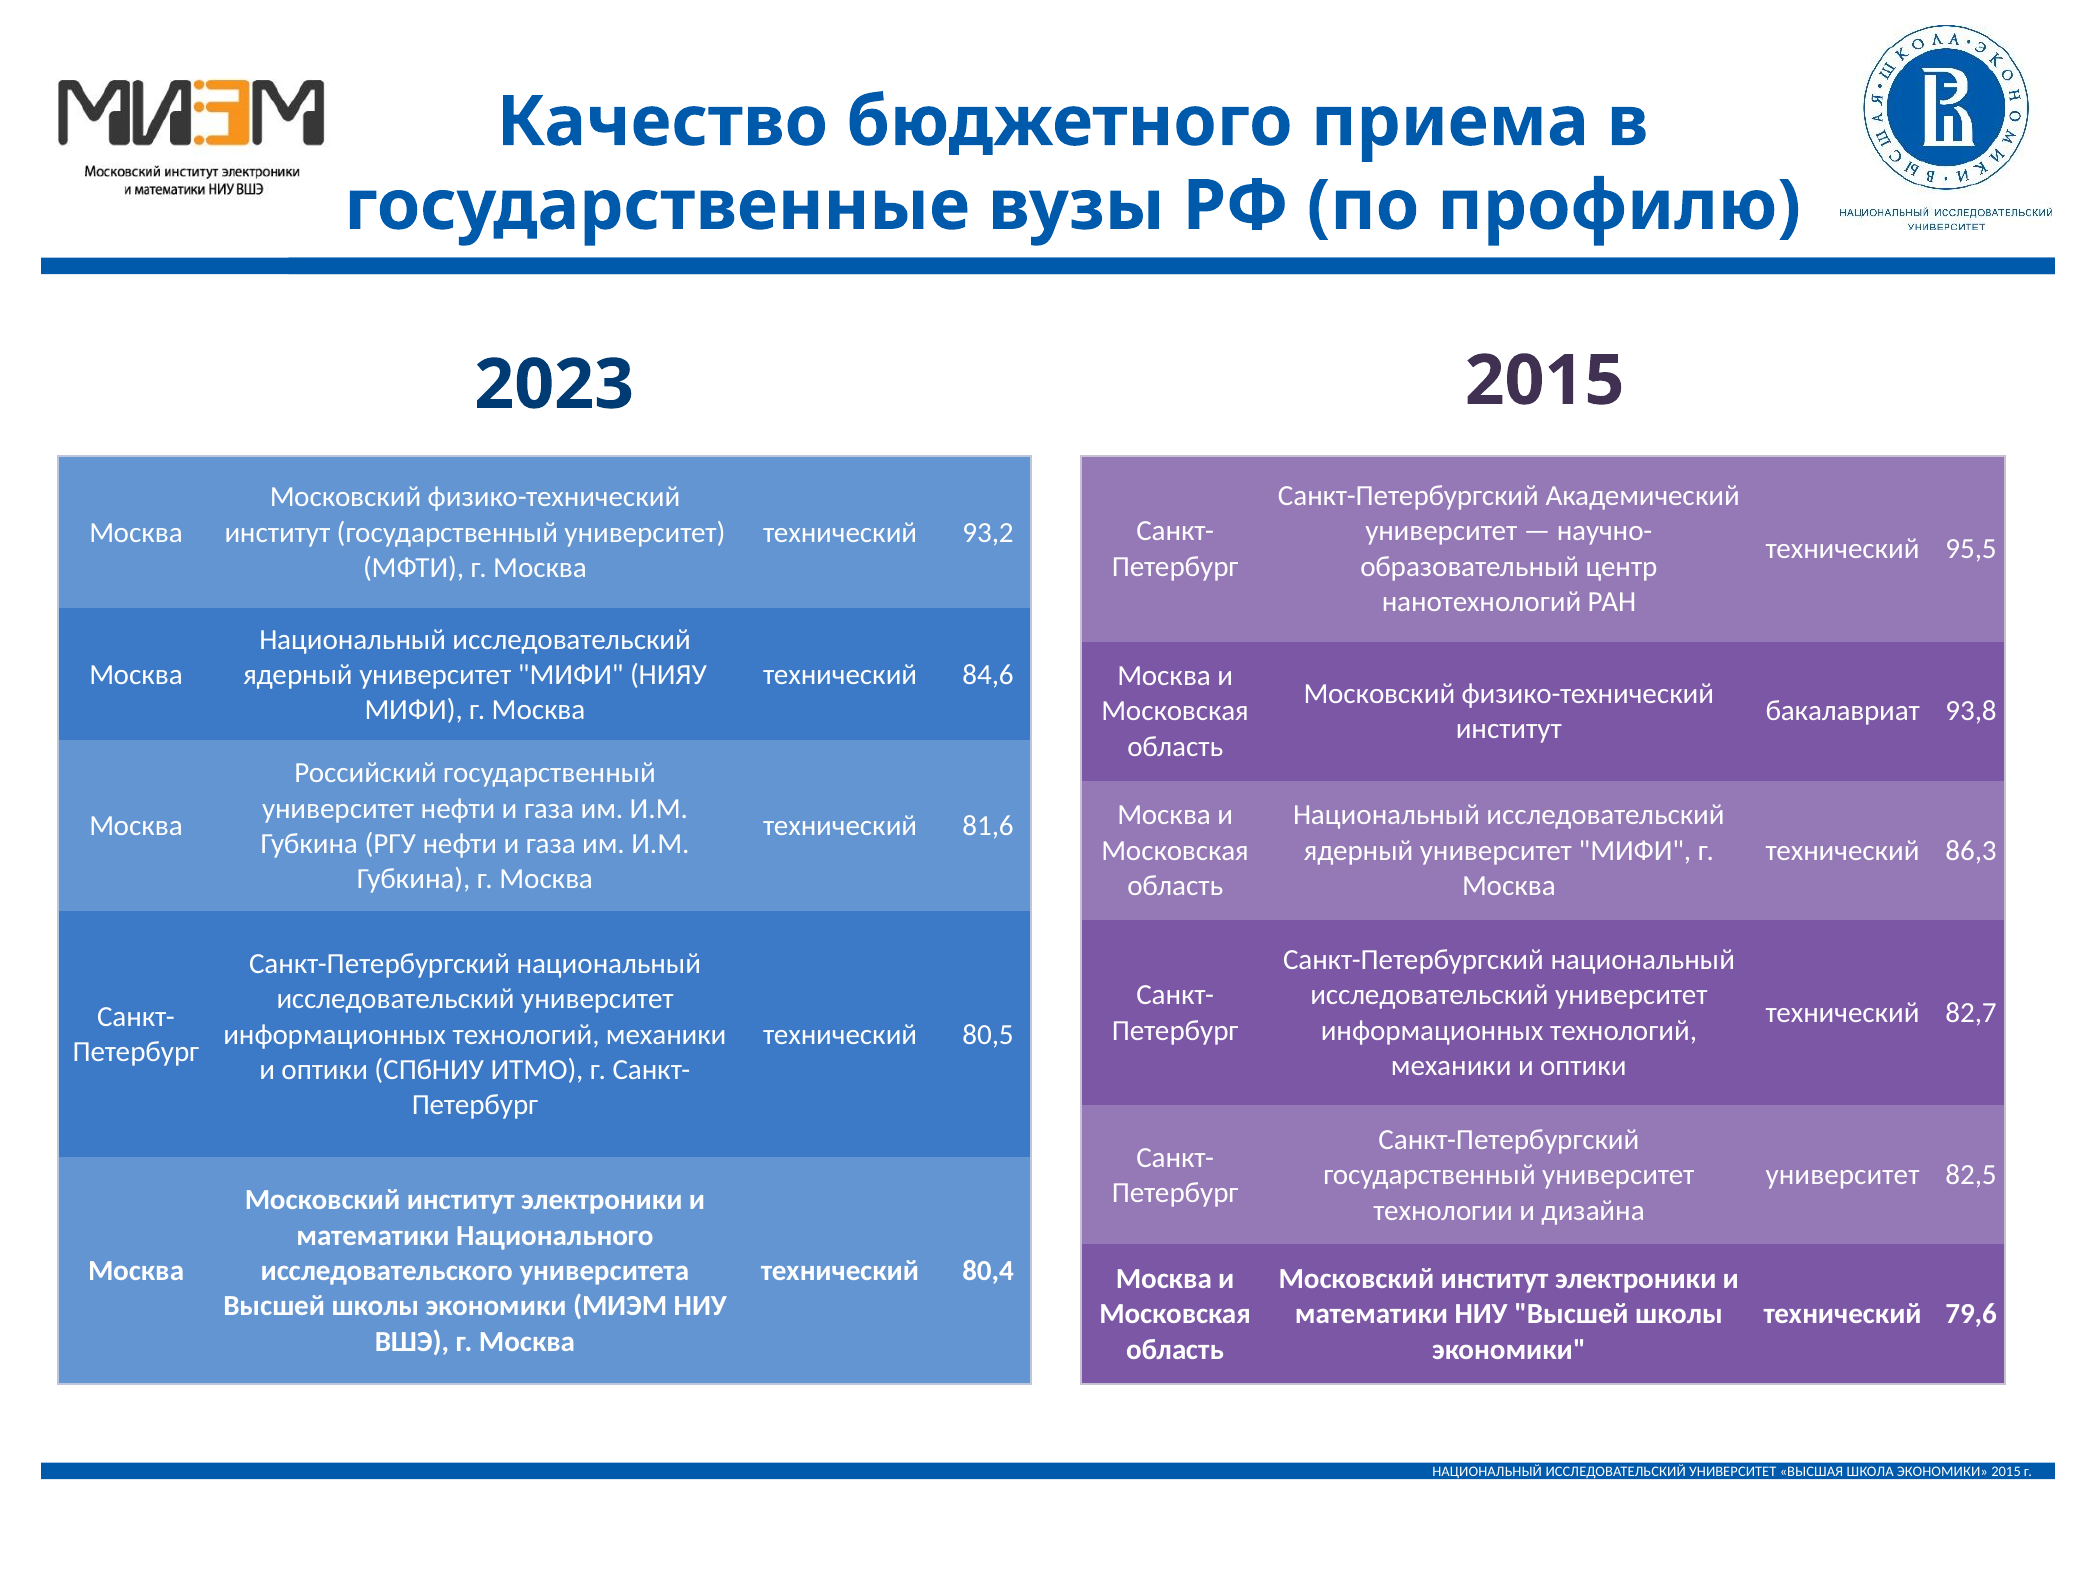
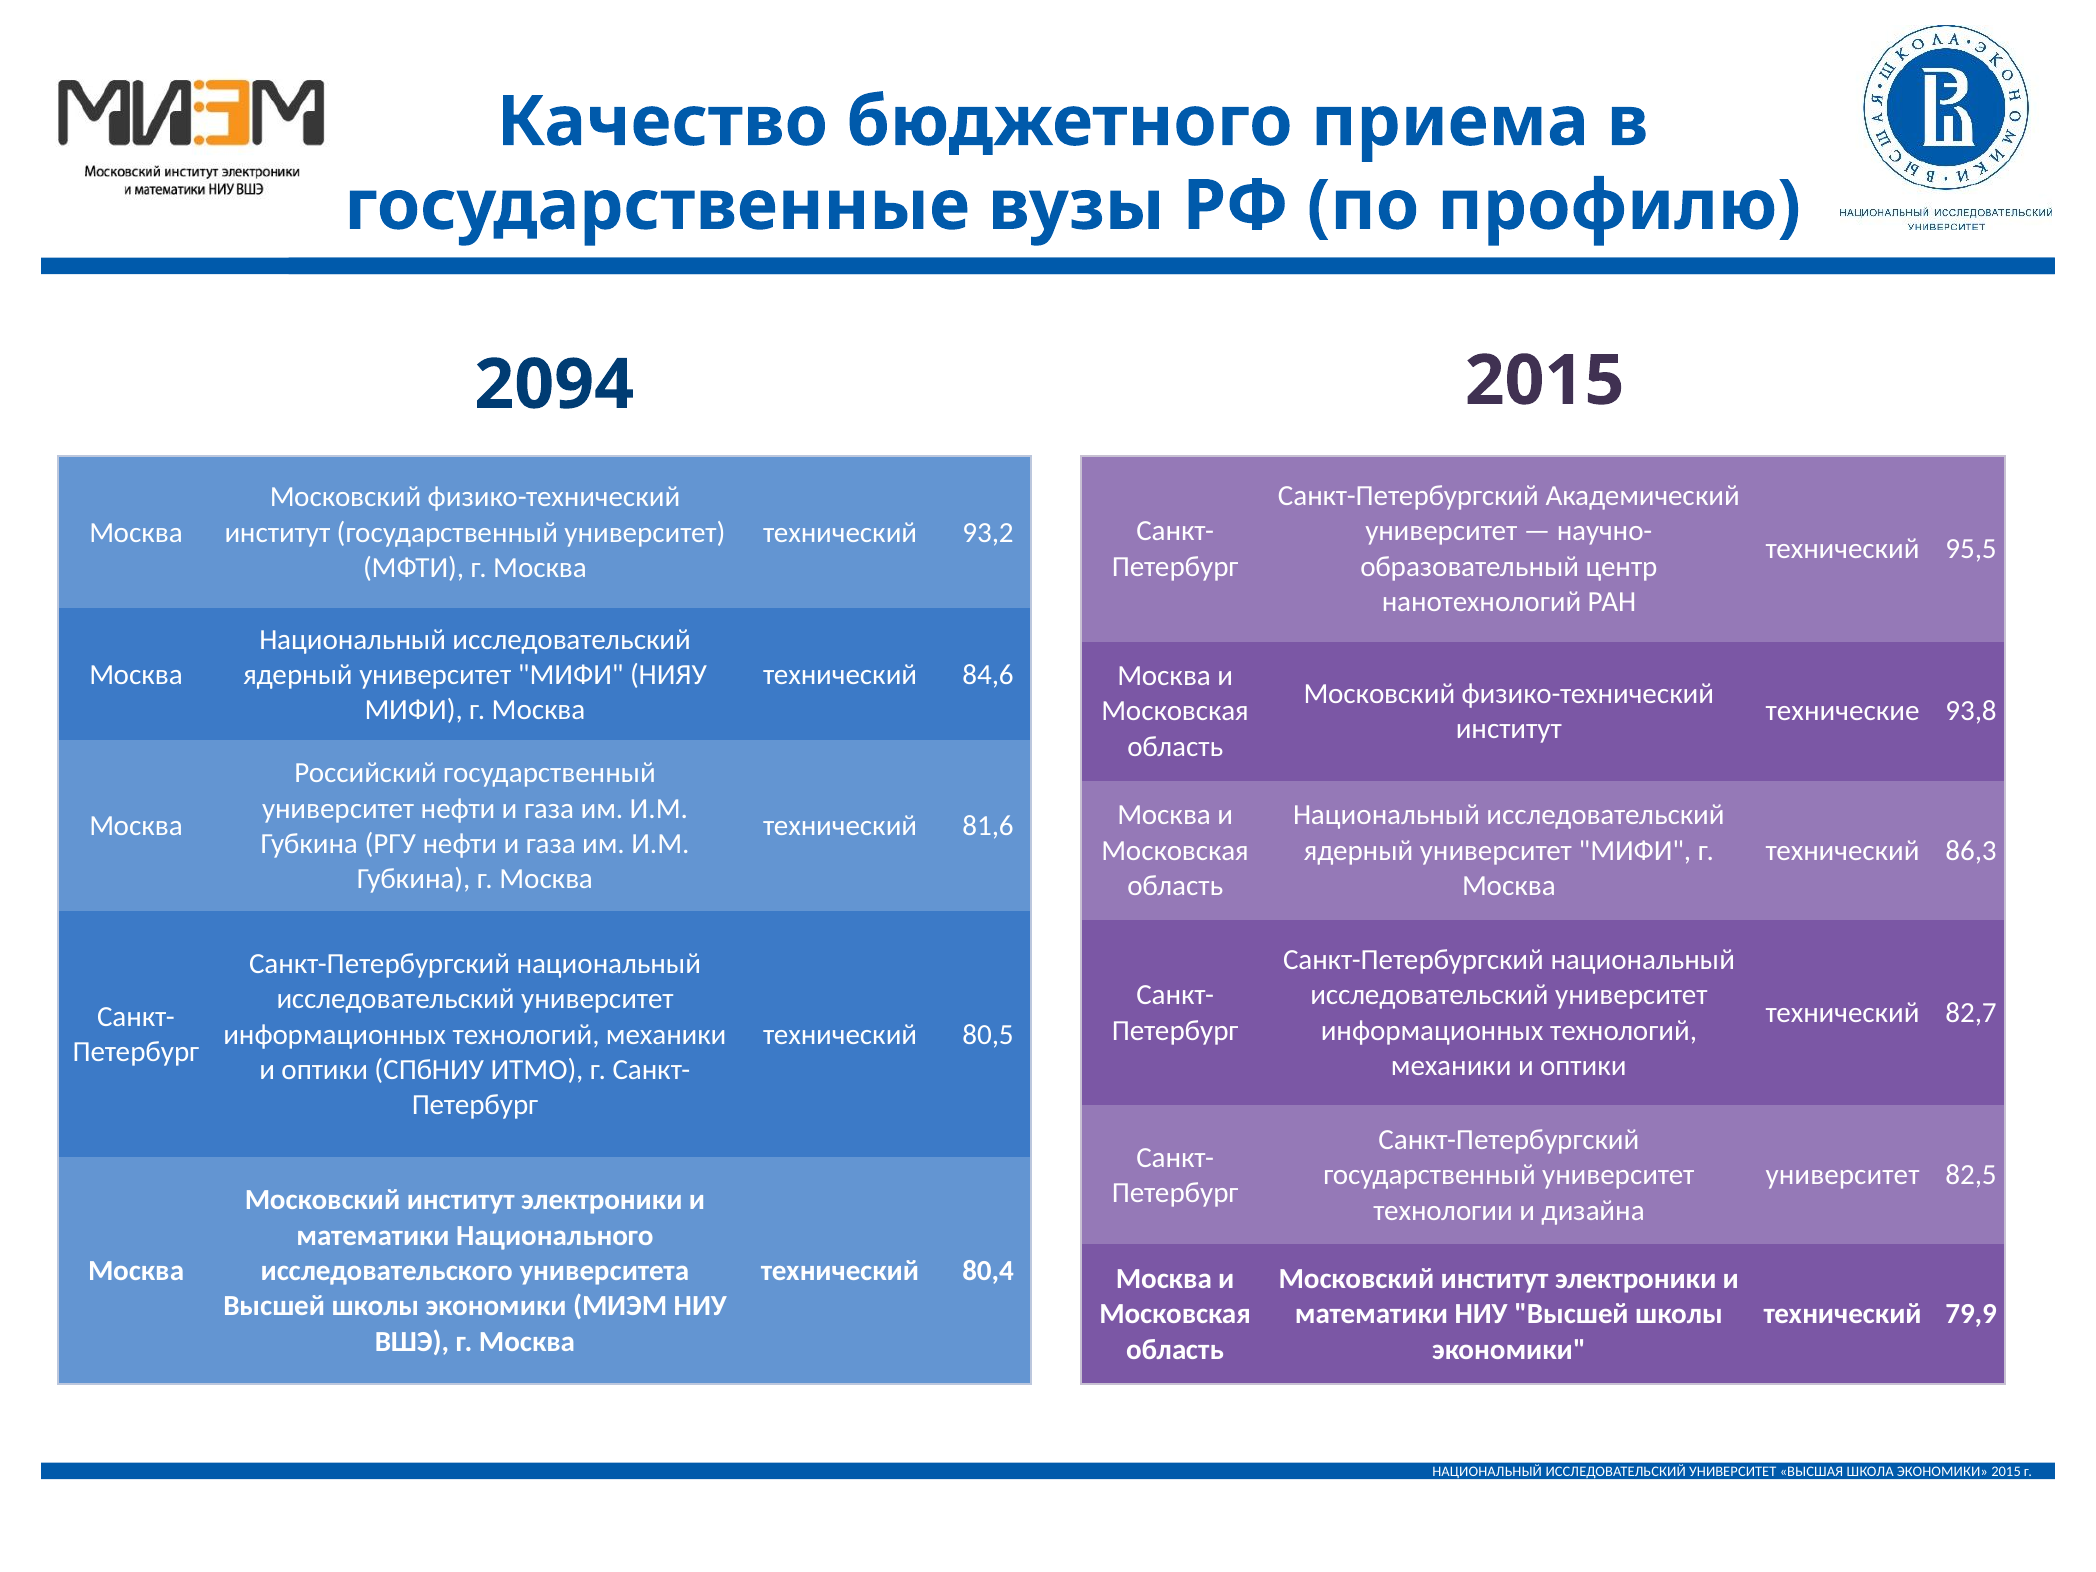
2023: 2023 -> 2094
бакалавриат: бакалавриат -> технические
79,6: 79,6 -> 79,9
